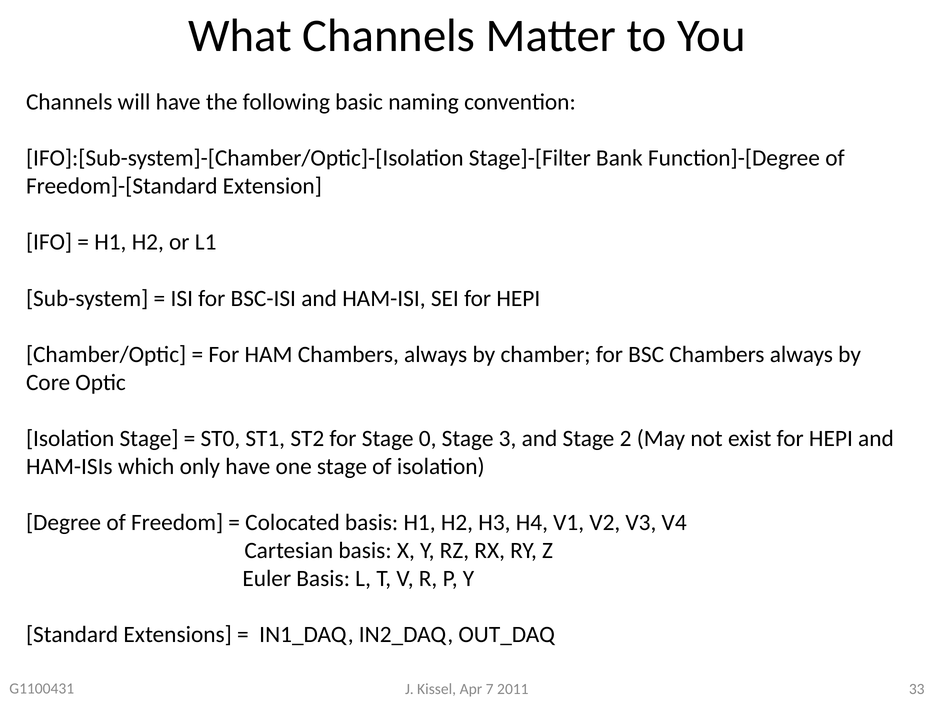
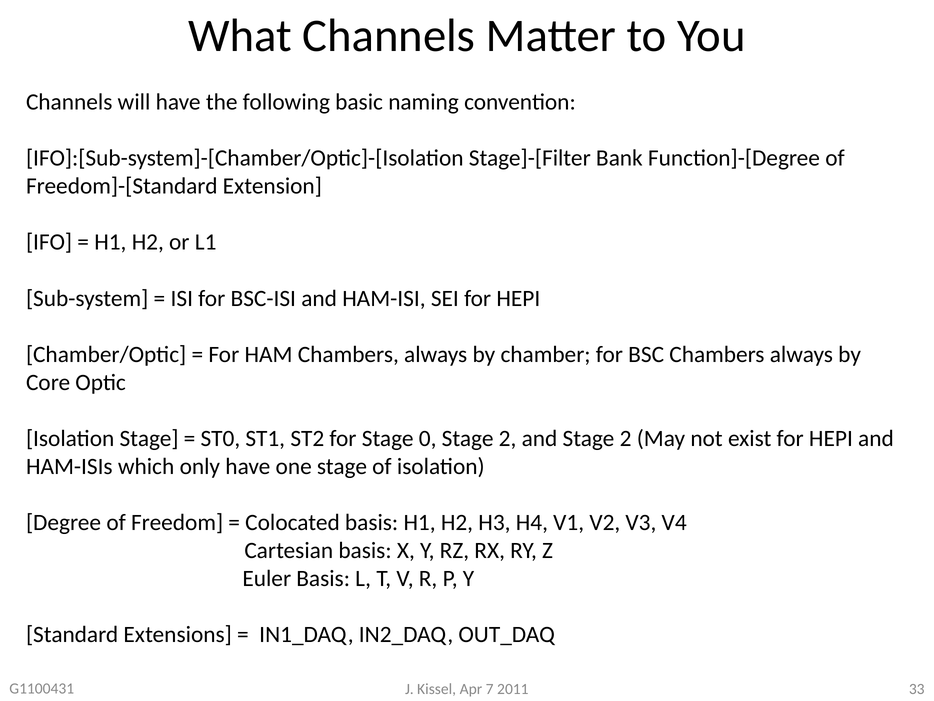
0 Stage 3: 3 -> 2
